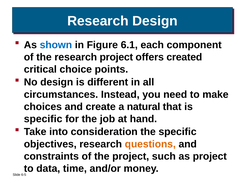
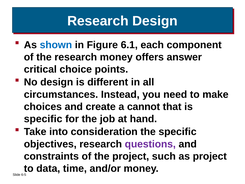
research project: project -> money
created: created -> answer
natural: natural -> cannot
questions colour: orange -> purple
